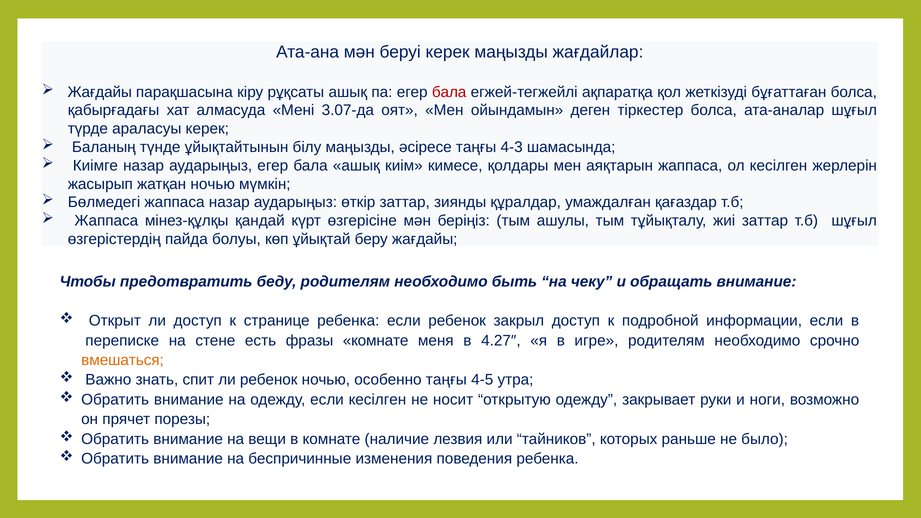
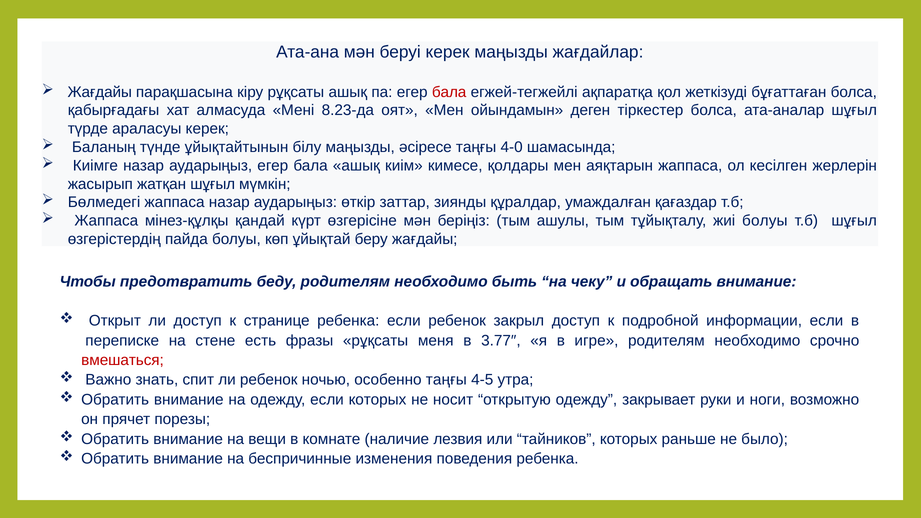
3.07-да: 3.07-да -> 8.23-да
4-3: 4-3 -> 4-0
жатқан ночью: ночью -> шұғыл
жиі заттар: заттар -> болуы
фразы комнате: комнате -> рұқсаты
4.27″: 4.27″ -> 3.77″
вмешаться colour: orange -> red
если кесілген: кесілген -> которых
